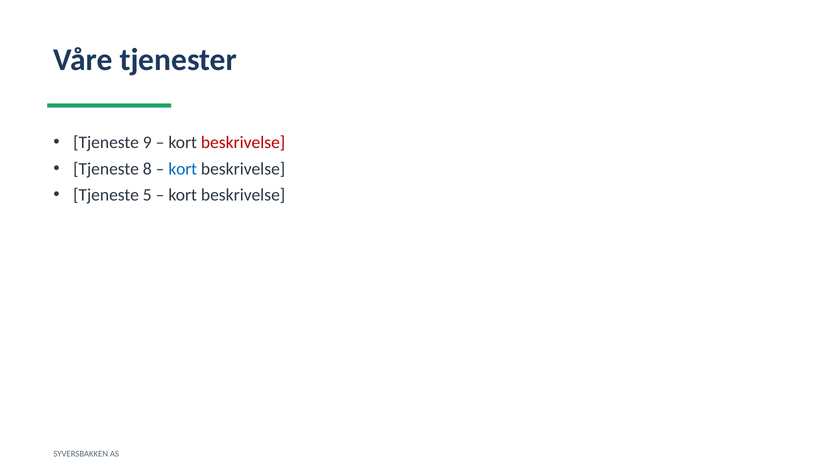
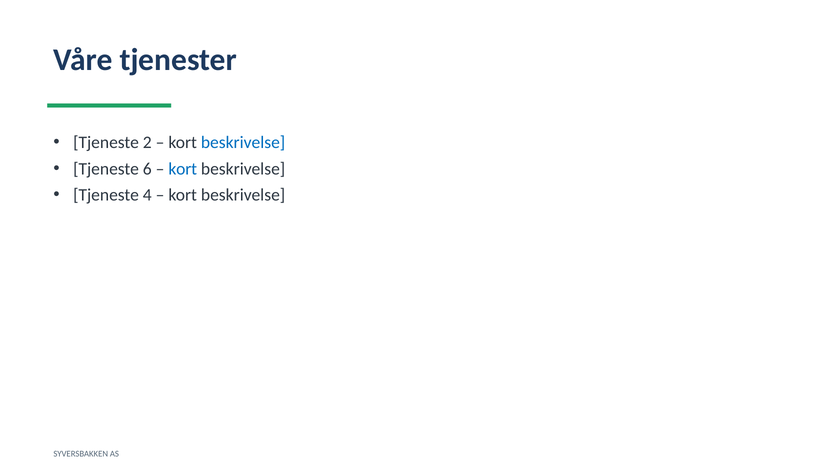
9: 9 -> 2
beskrivelse at (243, 142) colour: red -> blue
8: 8 -> 6
5: 5 -> 4
